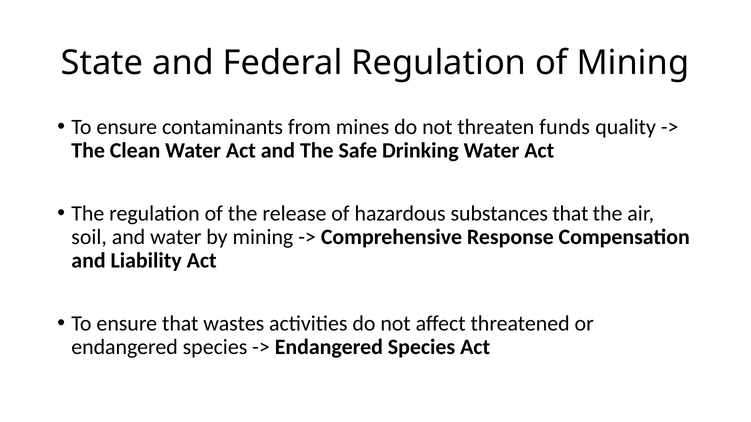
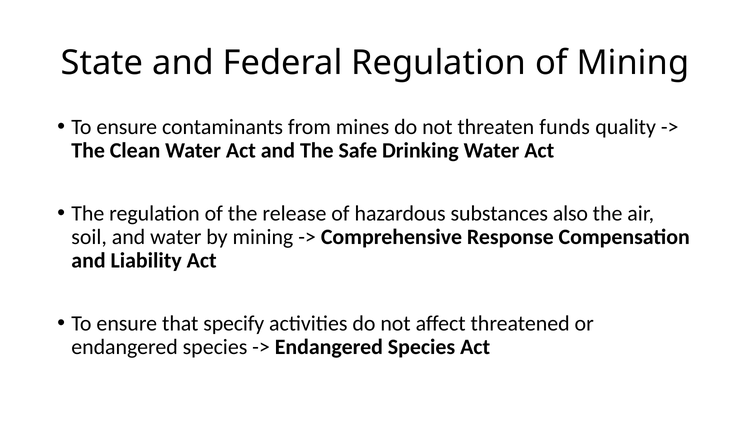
substances that: that -> also
wastes: wastes -> specify
